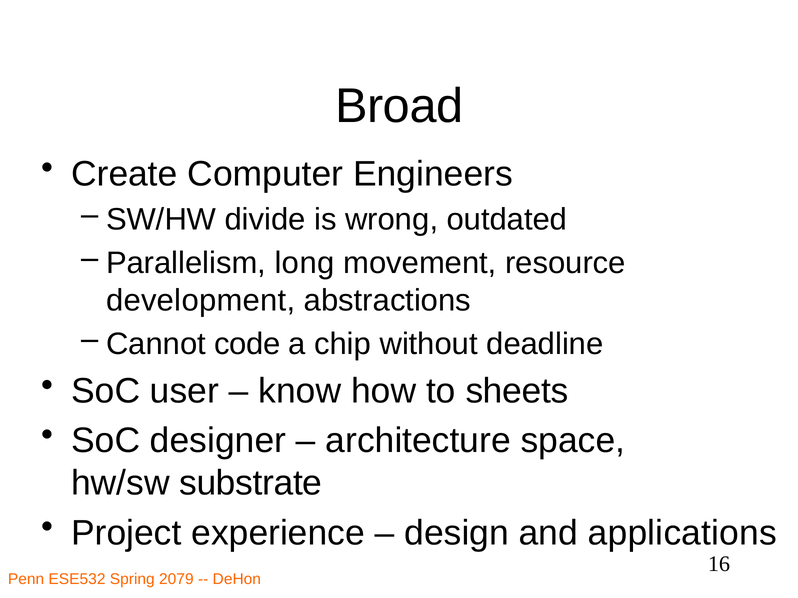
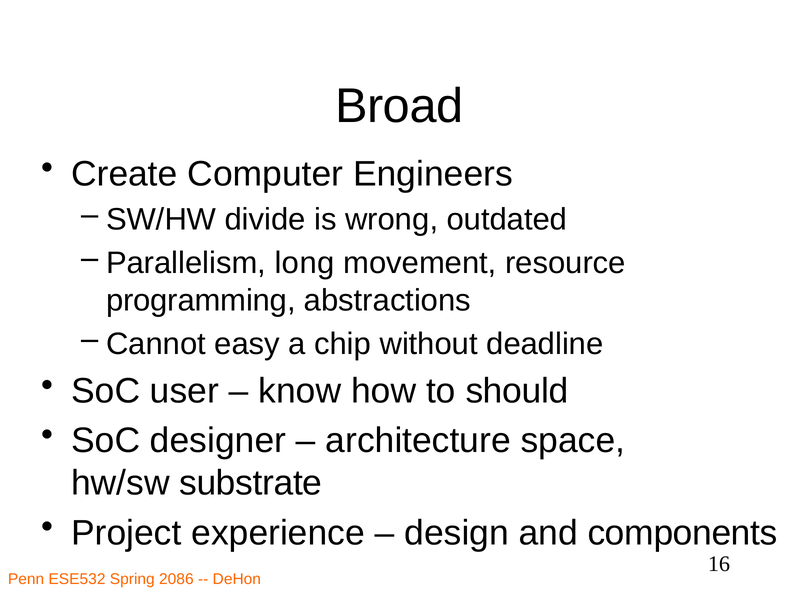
development: development -> programming
code: code -> easy
sheets: sheets -> should
applications: applications -> components
2079: 2079 -> 2086
